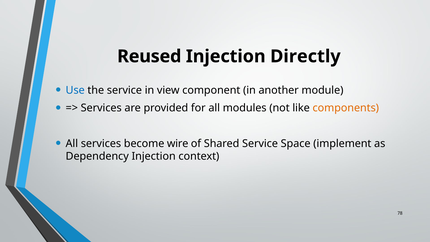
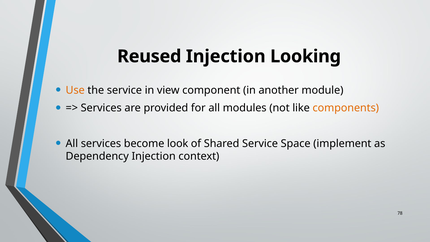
Directly: Directly -> Looking
Use colour: blue -> orange
wire: wire -> look
